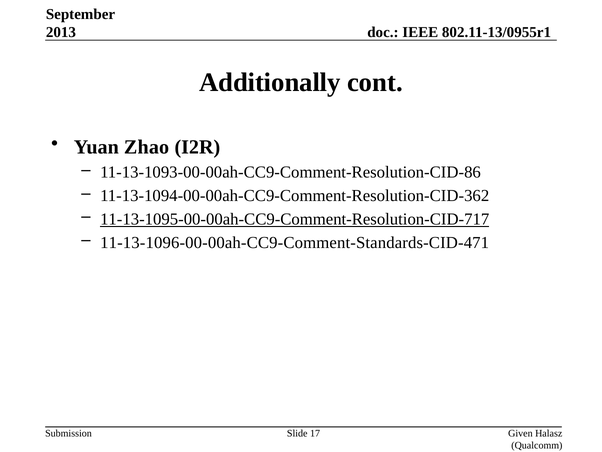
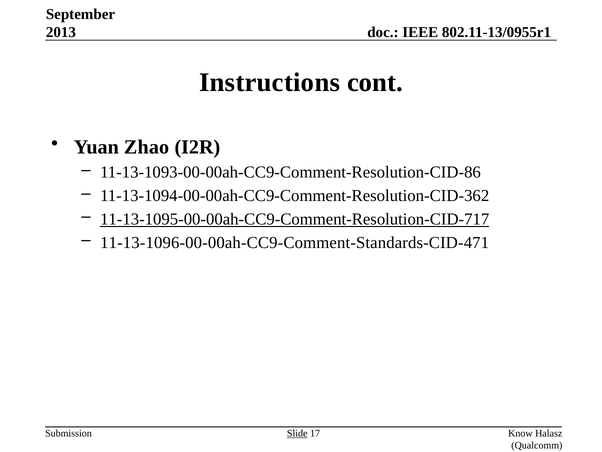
Additionally: Additionally -> Instructions
Slide underline: none -> present
Given: Given -> Know
